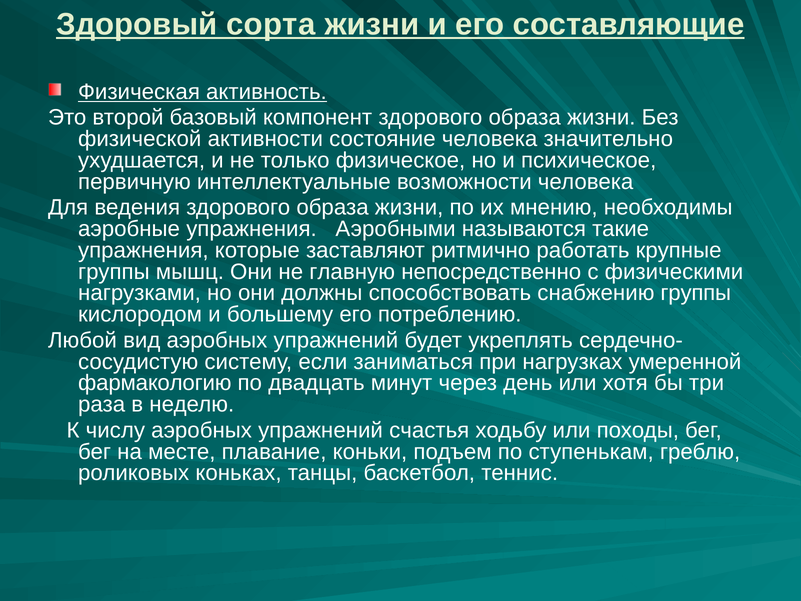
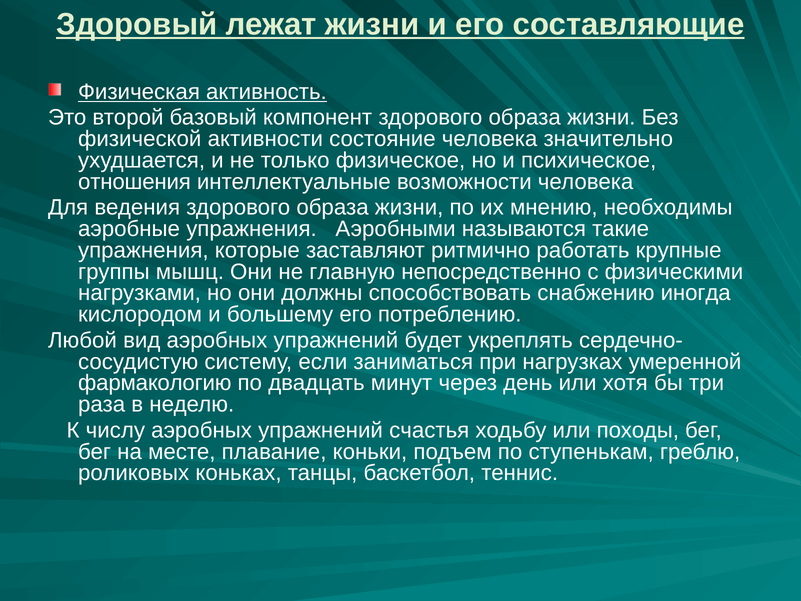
сорта: сорта -> лежат
первичную: первичную -> отношения
снабжению группы: группы -> иногда
